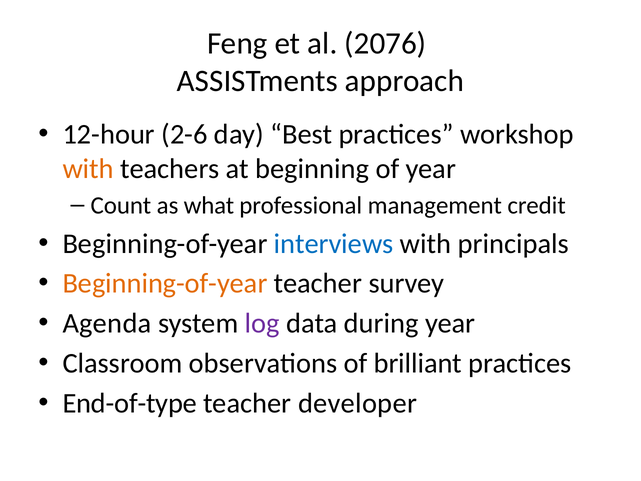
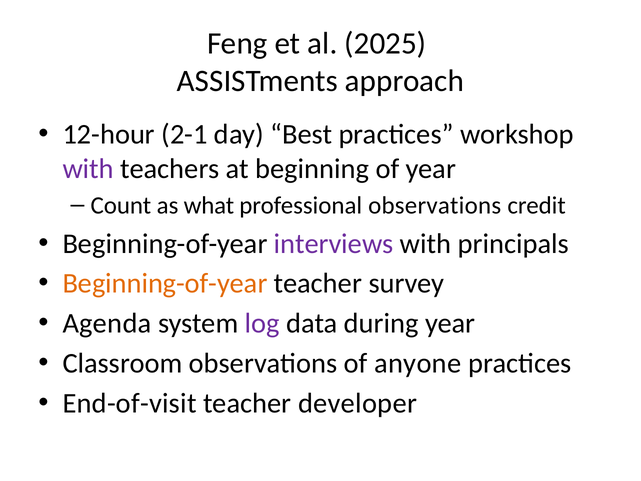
2076: 2076 -> 2025
2-6: 2-6 -> 2-1
with at (88, 169) colour: orange -> purple
professional management: management -> observations
interviews colour: blue -> purple
brilliant: brilliant -> anyone
End-of-type: End-of-type -> End-of-visit
